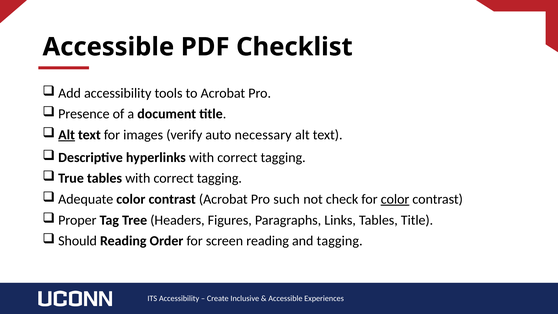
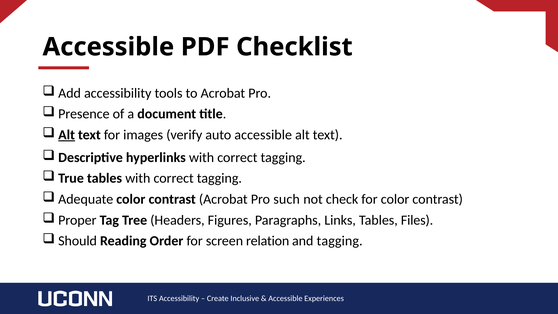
auto necessary: necessary -> accessible
color at (395, 199) underline: present -> none
Tables Title: Title -> Files
screen reading: reading -> relation
